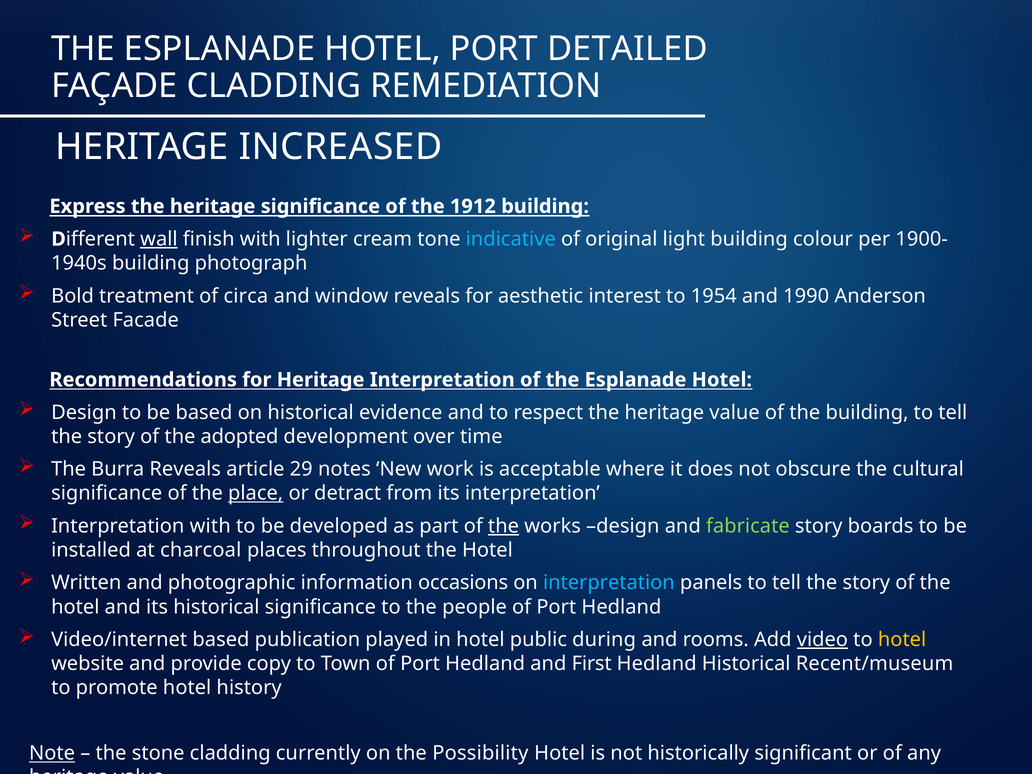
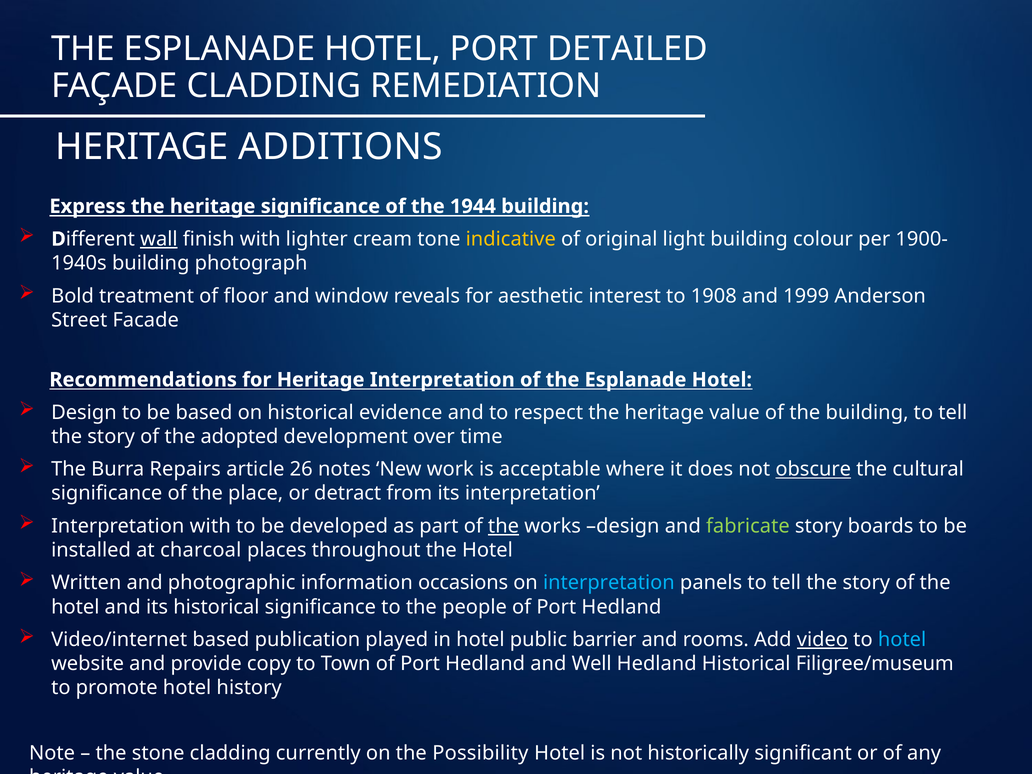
INCREASED: INCREASED -> ADDITIONS
1912: 1912 -> 1944
indicative colour: light blue -> yellow
circa: circa -> floor
1954: 1954 -> 1908
1990: 1990 -> 1999
Burra Reveals: Reveals -> Repairs
29: 29 -> 26
obscure underline: none -> present
place underline: present -> none
during: during -> barrier
hotel at (902, 640) colour: yellow -> light blue
First: First -> Well
Recent/museum: Recent/museum -> Filigree/museum
Note underline: present -> none
